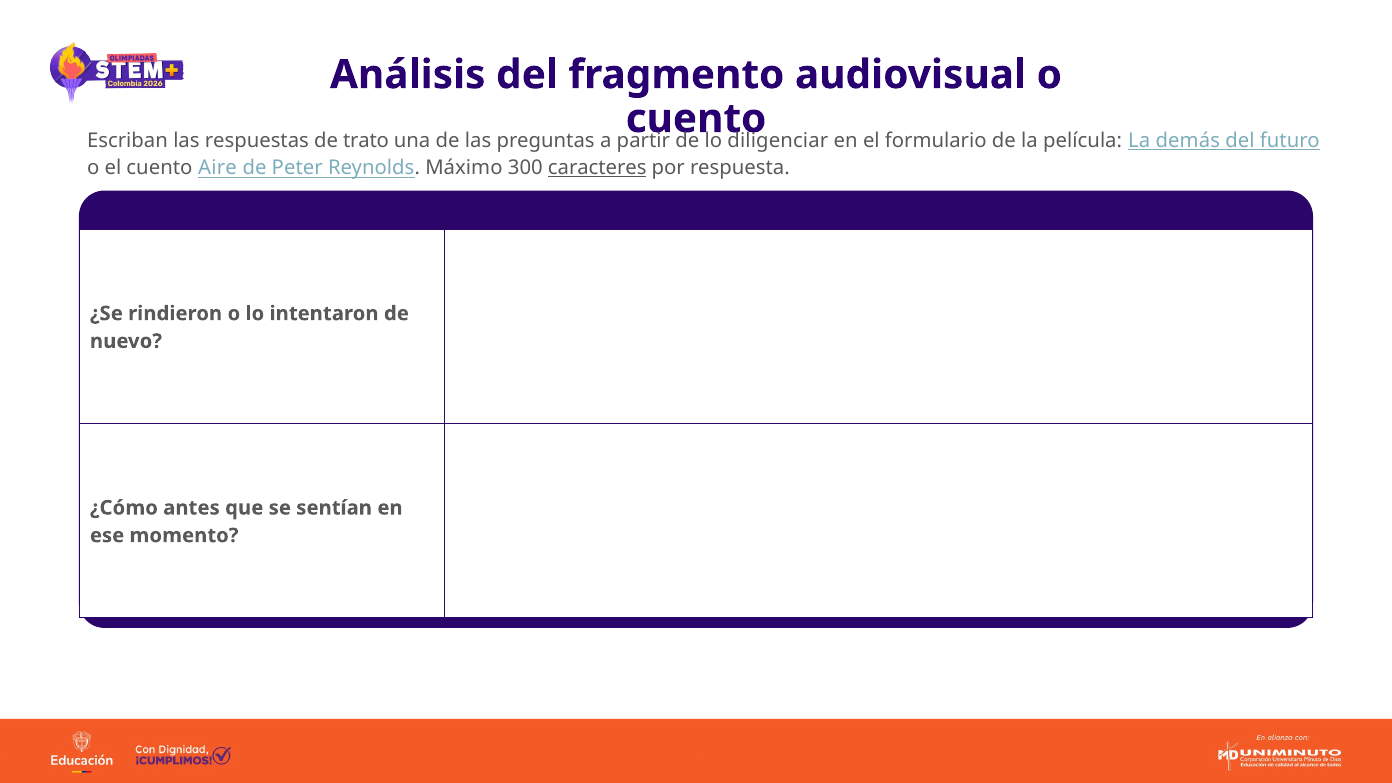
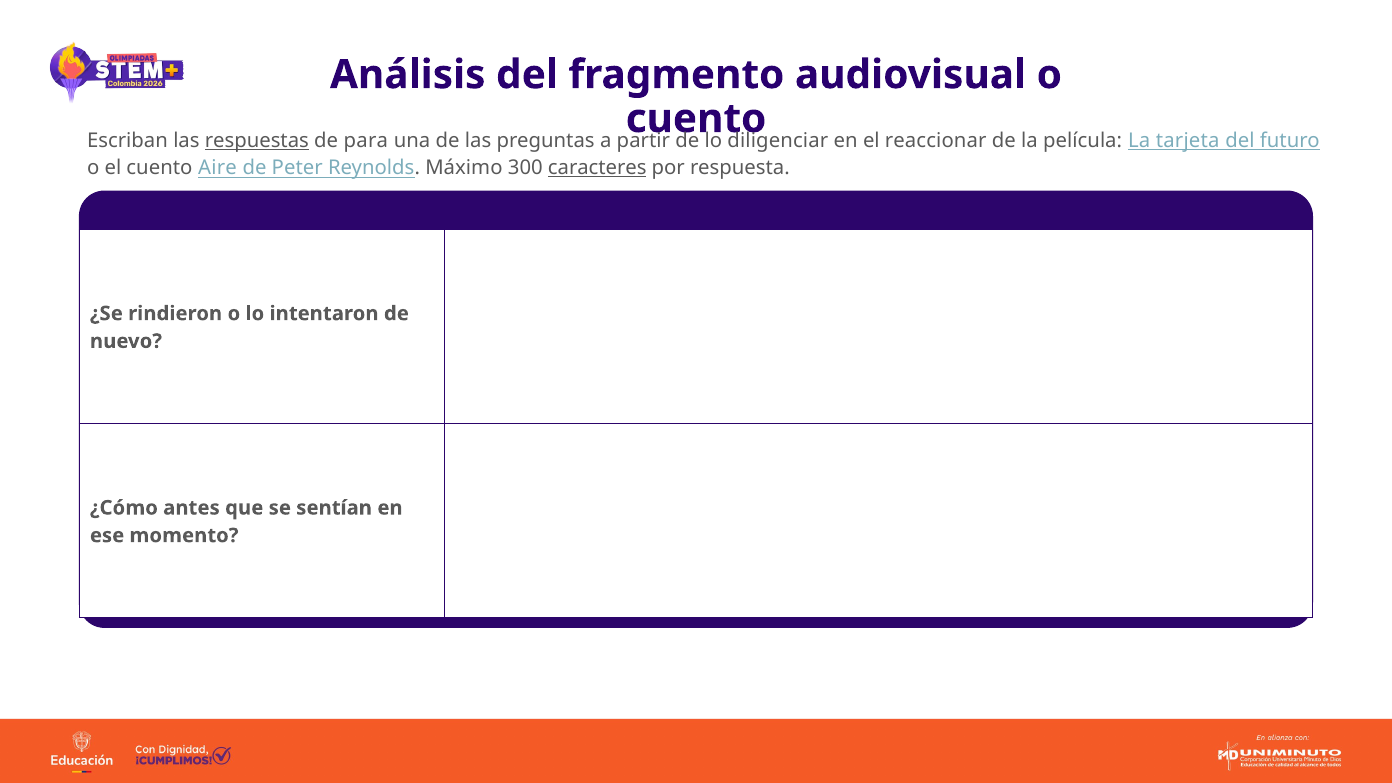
respuestas underline: none -> present
trato: trato -> para
formulario: formulario -> reaccionar
demás: demás -> tarjeta
